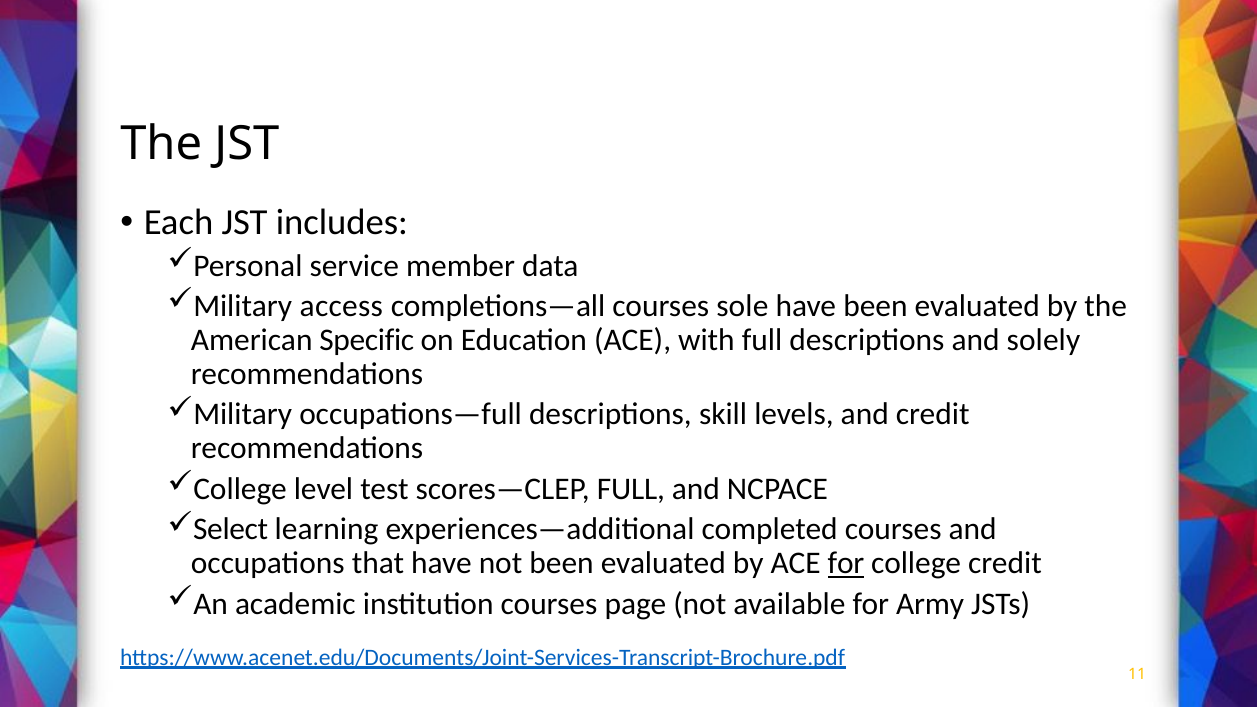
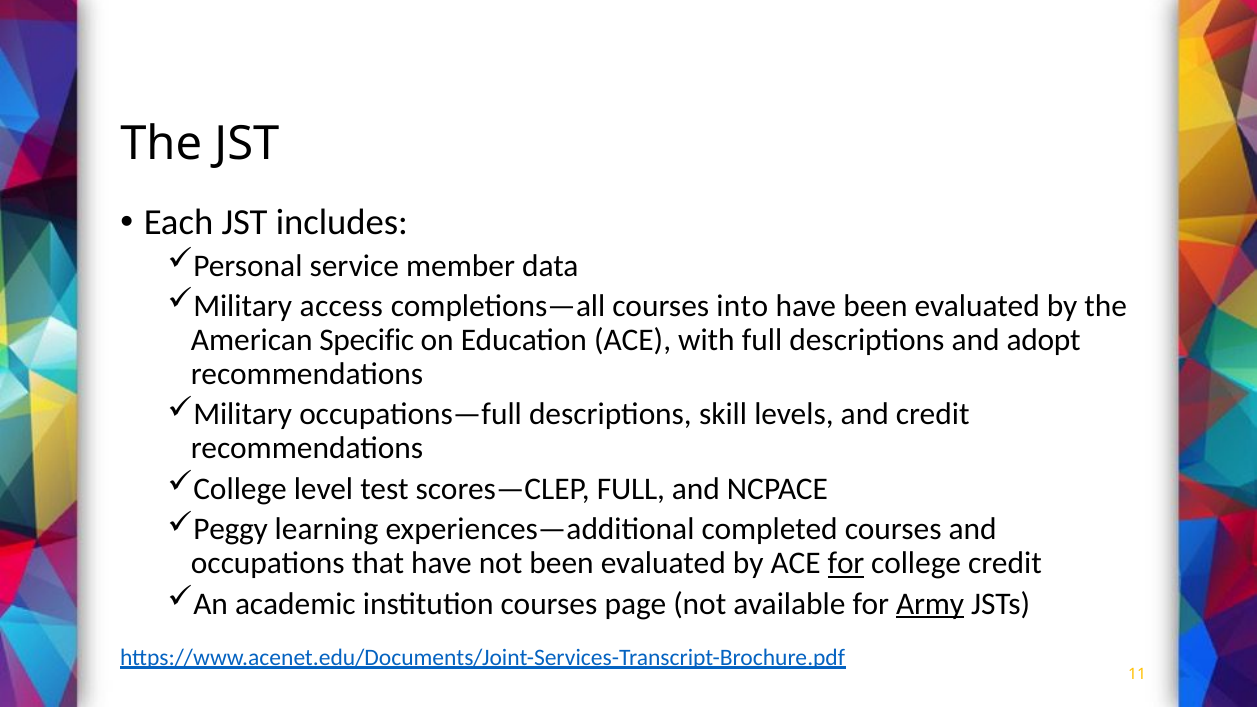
sole: sole -> into
solely: solely -> adopt
Select: Select -> Peggy
Army underline: none -> present
